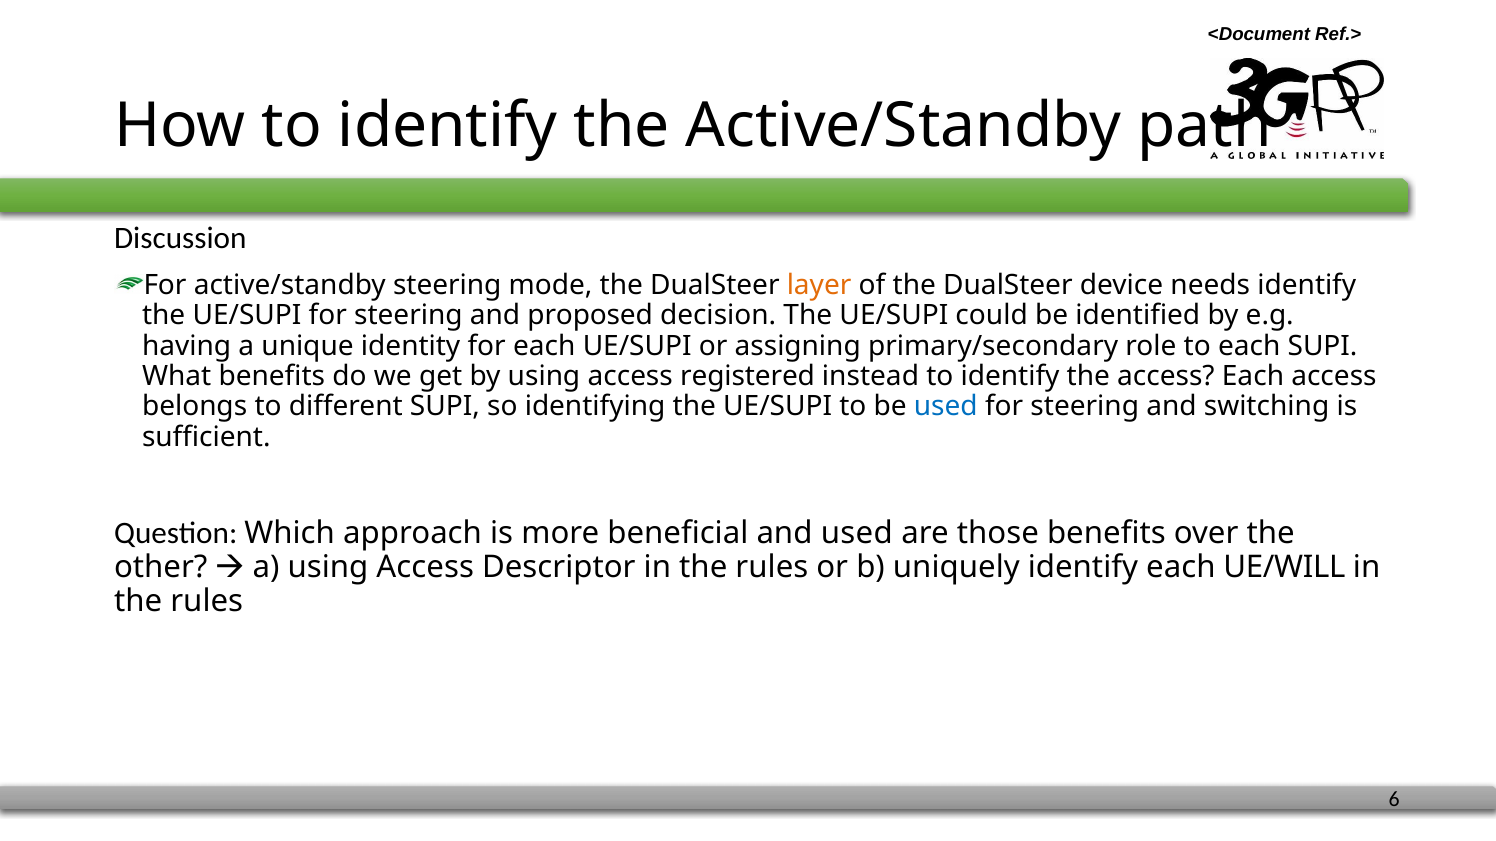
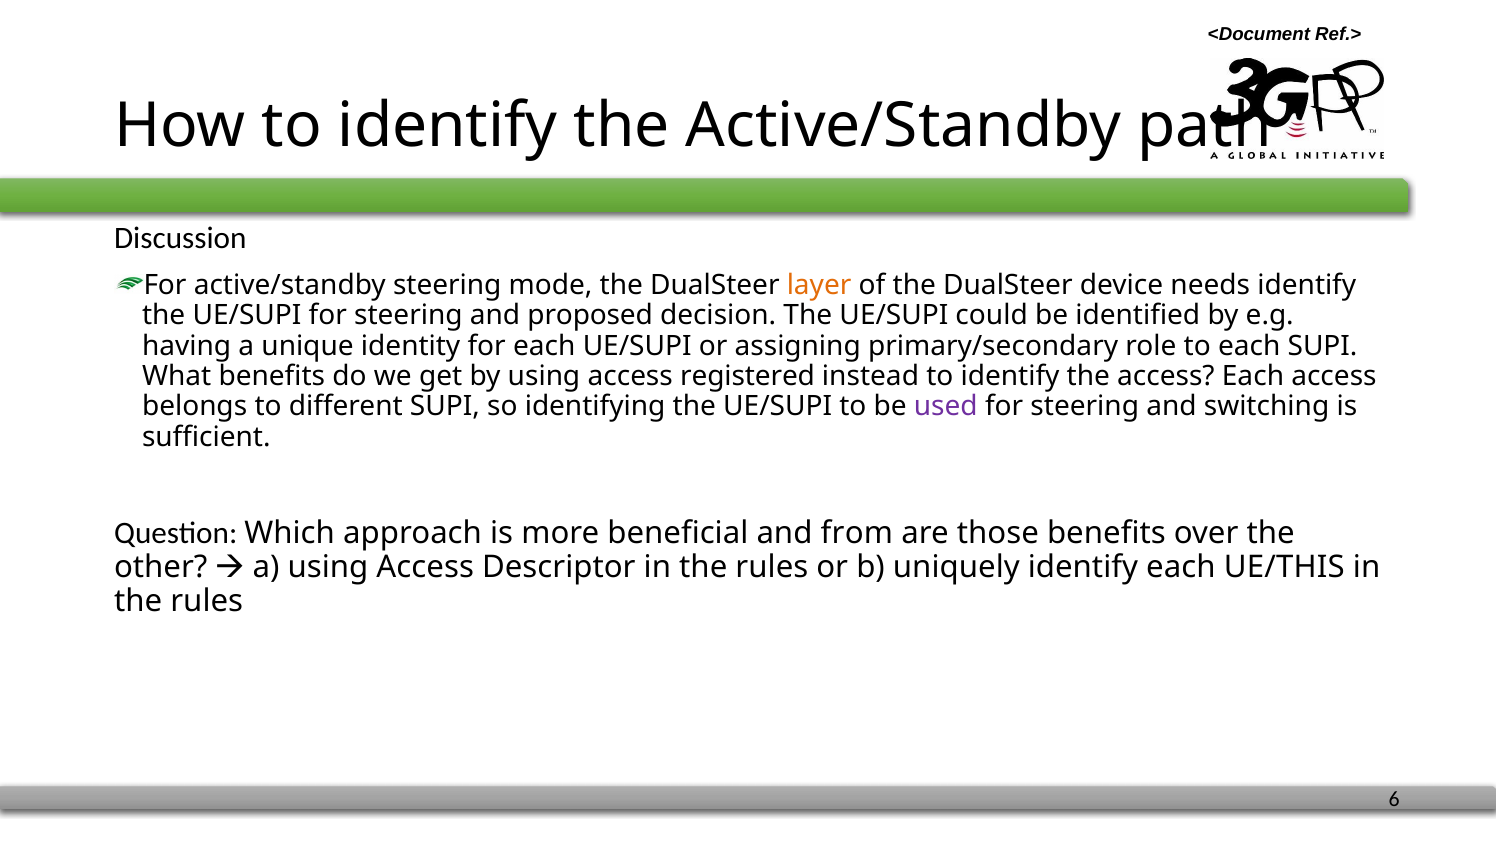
used at (946, 407) colour: blue -> purple
and used: used -> from
UE/WILL: UE/WILL -> UE/THIS
